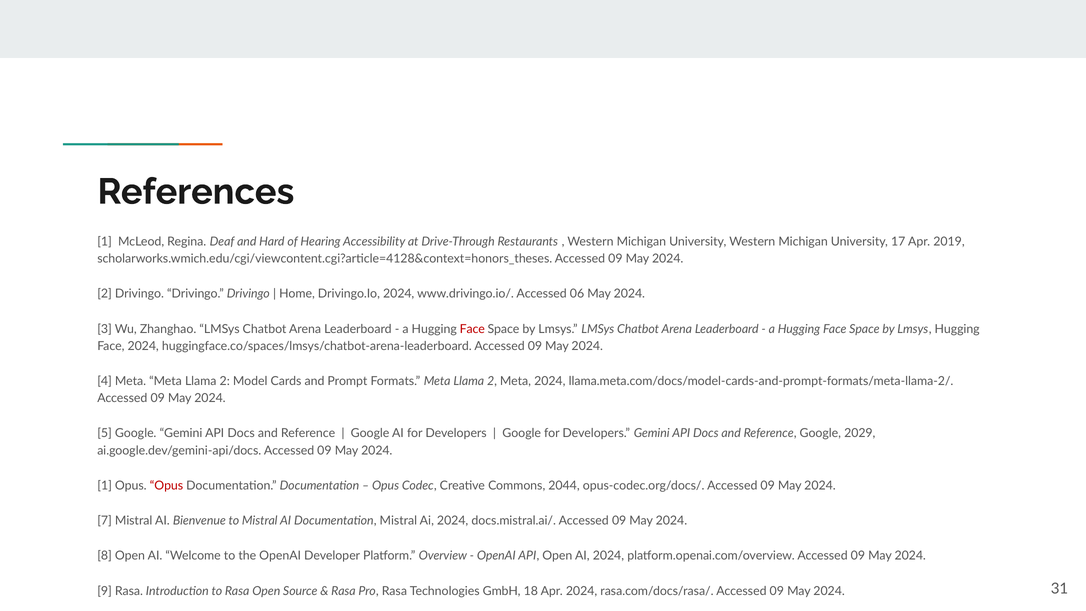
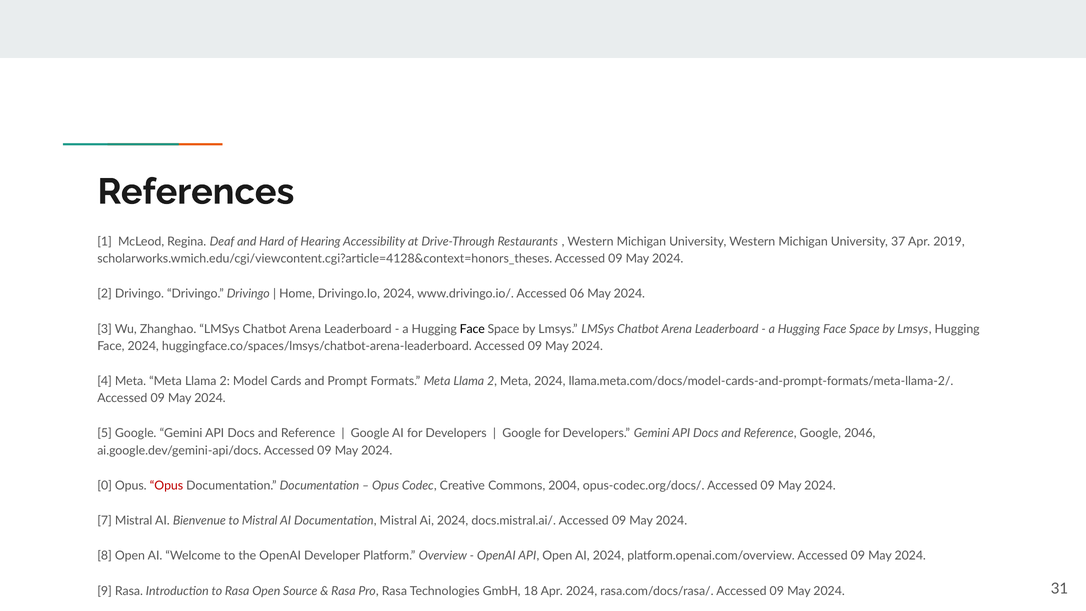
17: 17 -> 37
Face at (472, 329) colour: red -> black
2029: 2029 -> 2046
1 at (105, 486): 1 -> 0
2044: 2044 -> 2004
